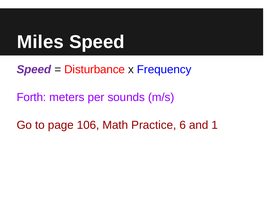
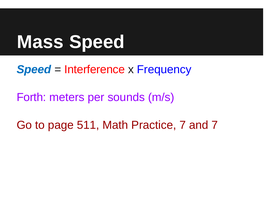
Miles: Miles -> Mass
Speed at (34, 69) colour: purple -> blue
Disturbance: Disturbance -> Interference
106: 106 -> 511
Practice 6: 6 -> 7
and 1: 1 -> 7
